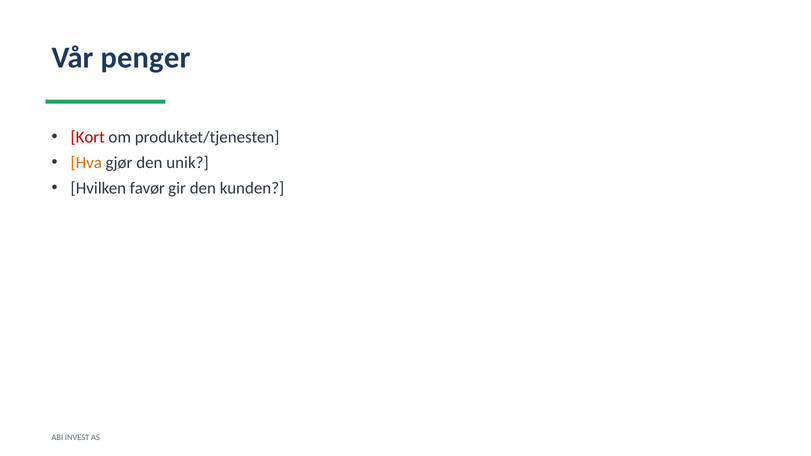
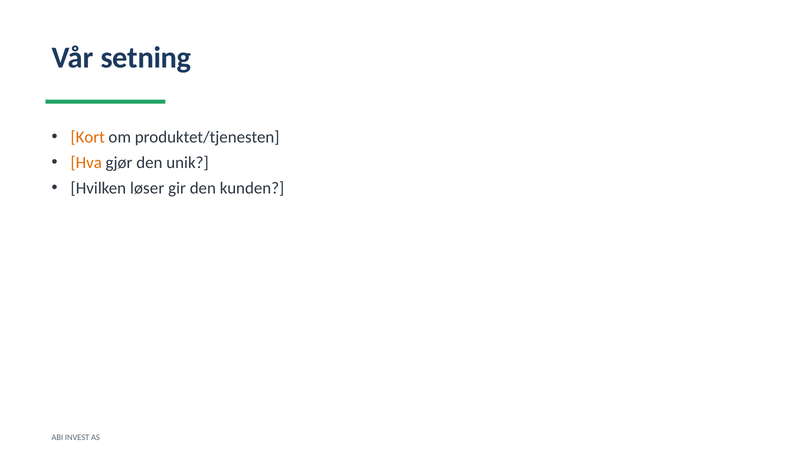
penger: penger -> setning
Kort colour: red -> orange
favør: favør -> løser
